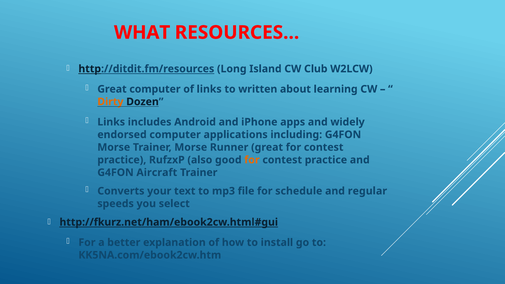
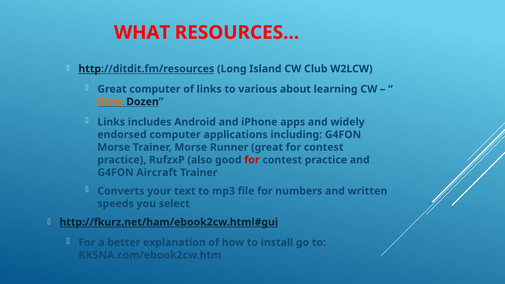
written: written -> various
for at (252, 160) colour: orange -> red
schedule: schedule -> numbers
regular: regular -> written
